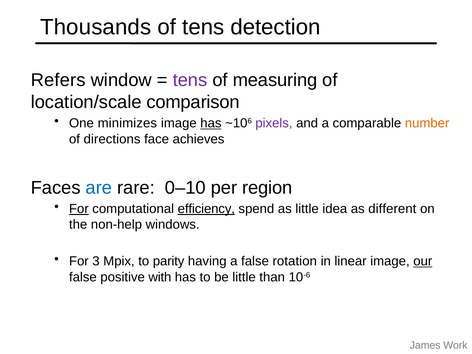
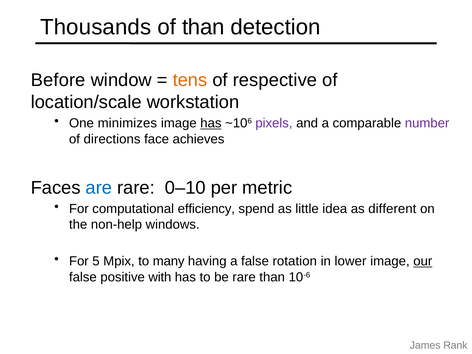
of tens: tens -> than
Refers: Refers -> Before
tens at (190, 80) colour: purple -> orange
measuring: measuring -> respective
comparison: comparison -> workstation
number colour: orange -> purple
region: region -> metric
For at (79, 209) underline: present -> none
efficiency underline: present -> none
3: 3 -> 5
parity: parity -> many
linear: linear -> lower
be little: little -> rare
Work: Work -> Rank
